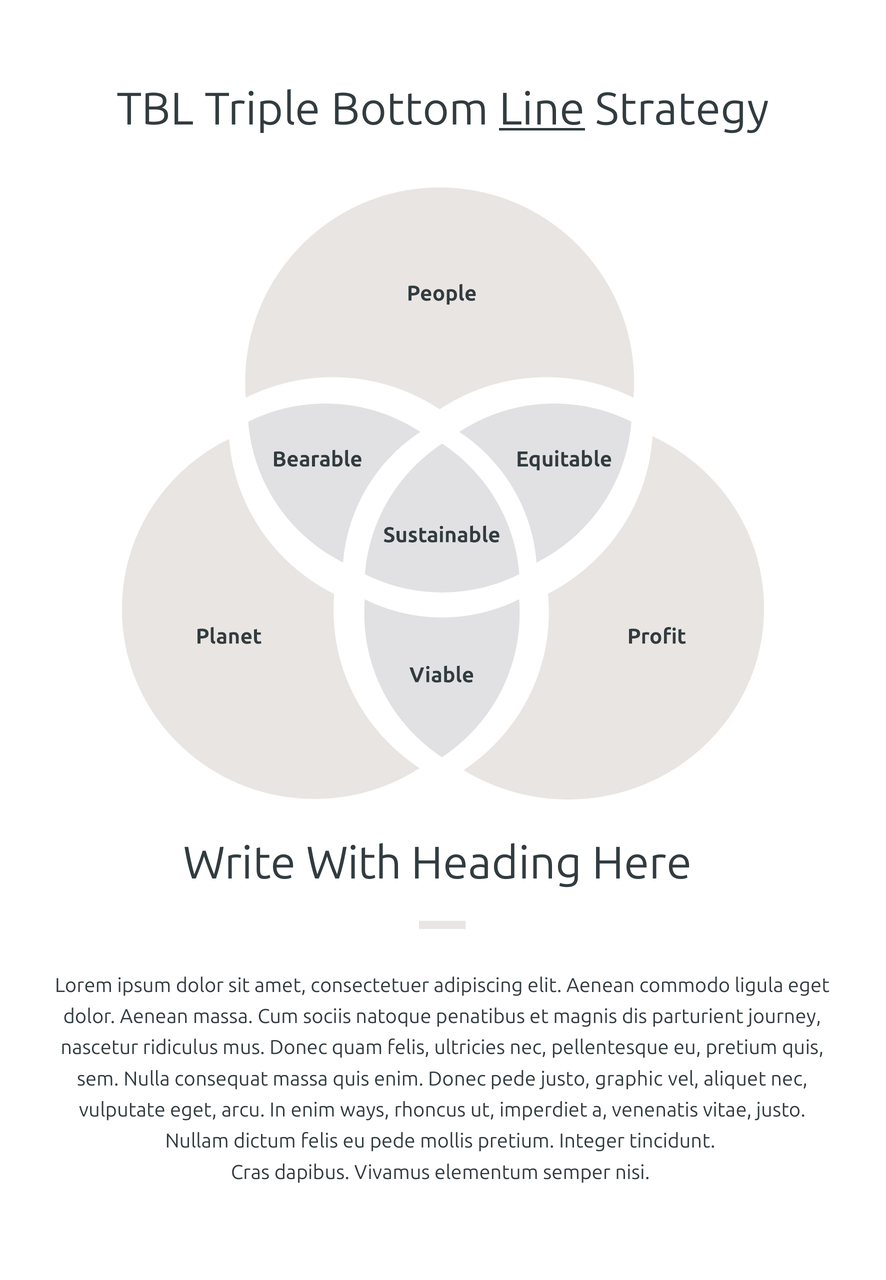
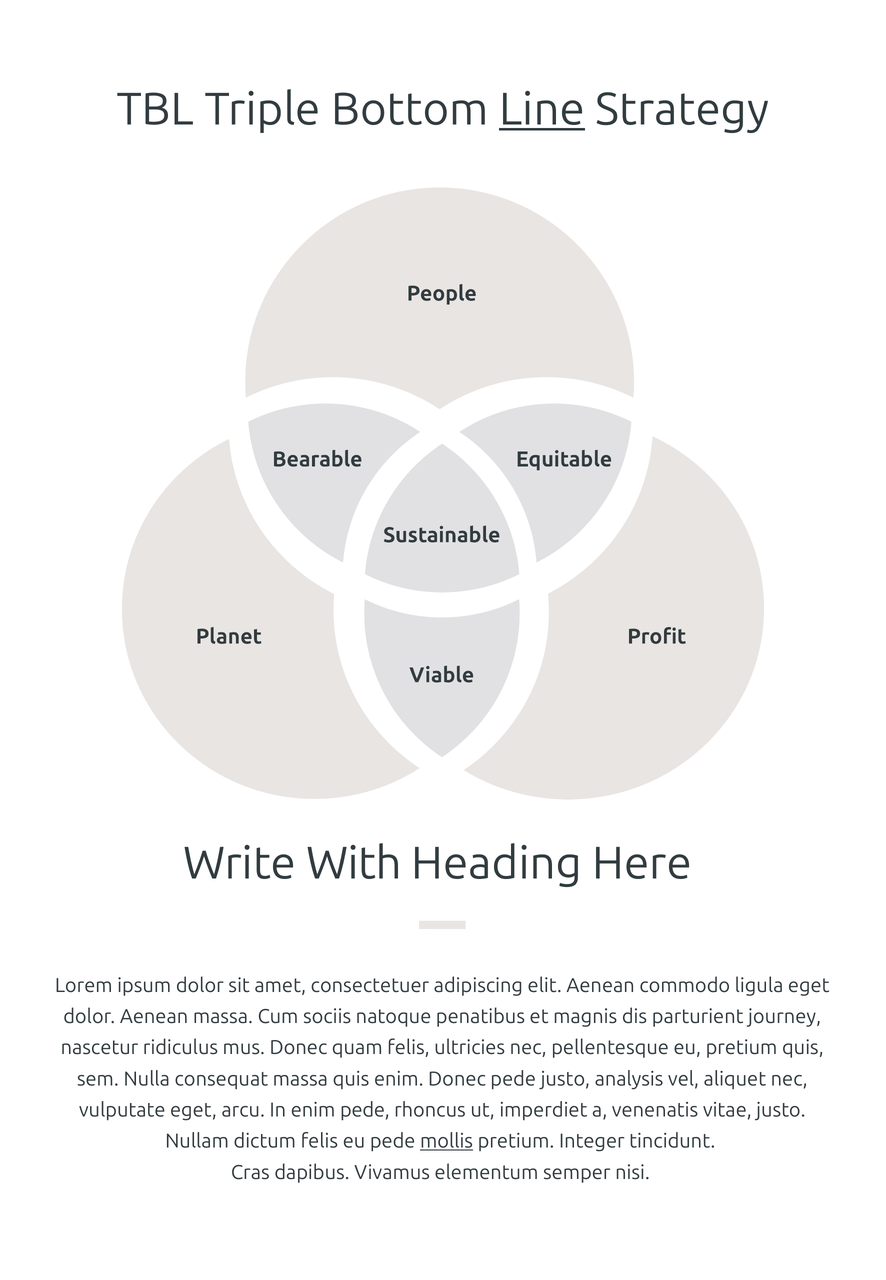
graphic: graphic -> analysis
enim ways: ways -> pede
mollis underline: none -> present
